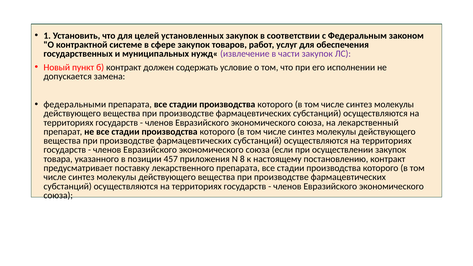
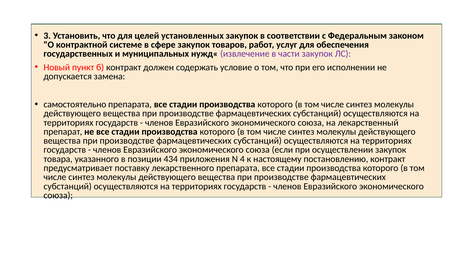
1: 1 -> 3
федеральными: федеральными -> самостоятельно
457: 457 -> 434
8: 8 -> 4
